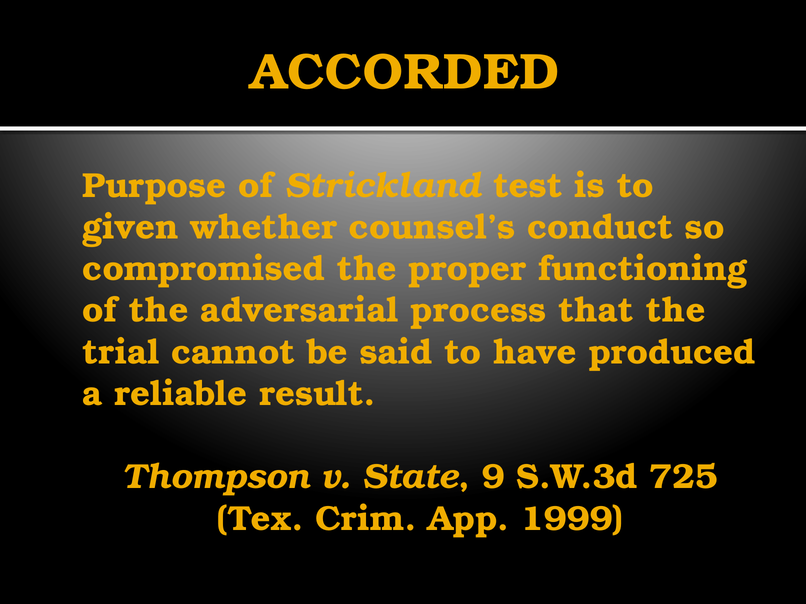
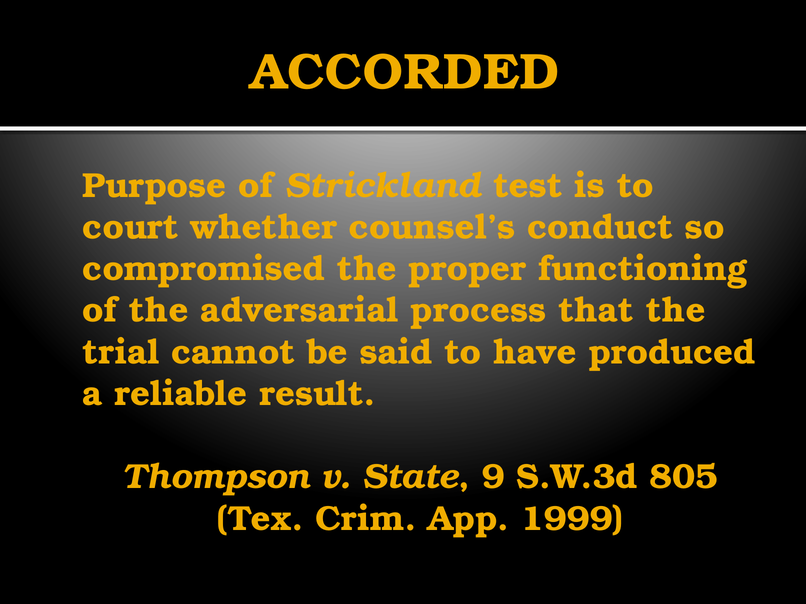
given: given -> court
725: 725 -> 805
